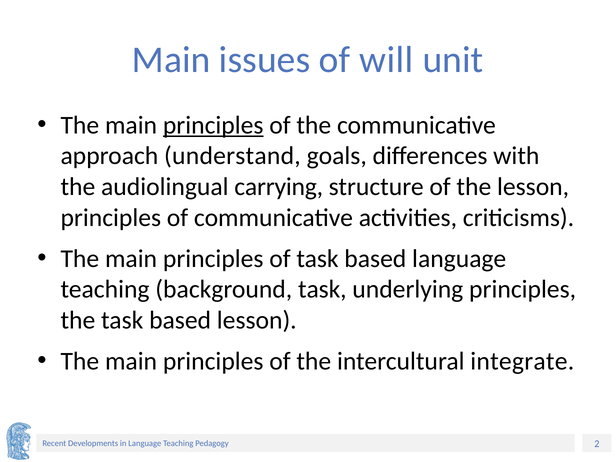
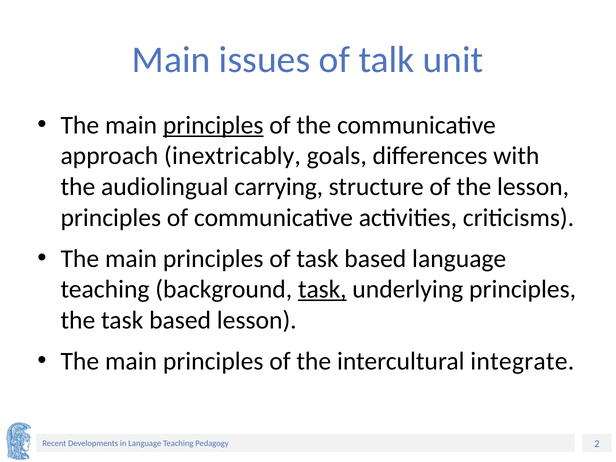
will: will -> talk
understand: understand -> inextricably
task at (322, 289) underline: none -> present
